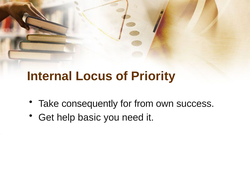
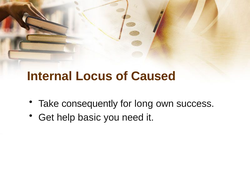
Priority: Priority -> Caused
from: from -> long
